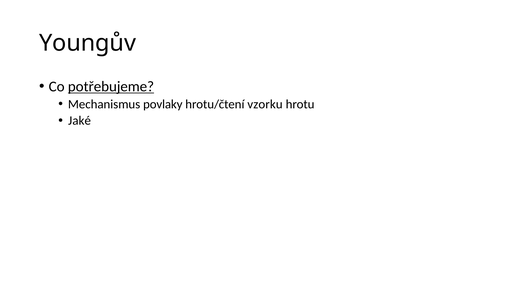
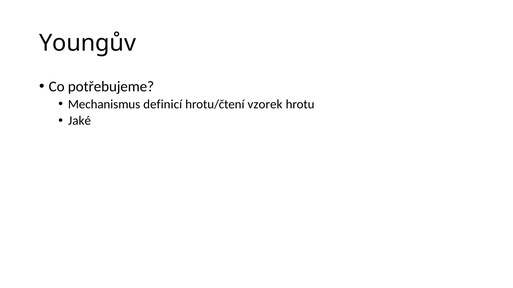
potřebujeme underline: present -> none
povlaky: povlaky -> definicí
vzorku: vzorku -> vzorek
